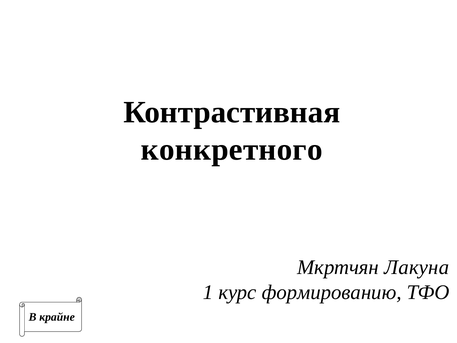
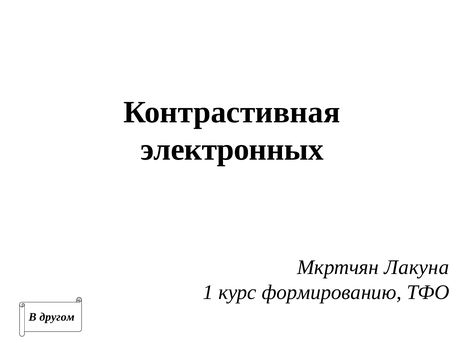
конкретного: конкретного -> электронных
крайне: крайне -> другом
